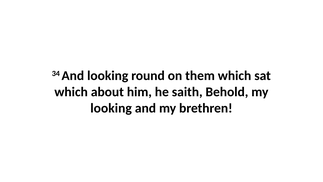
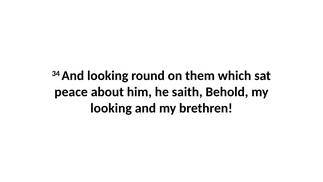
which at (71, 92): which -> peace
